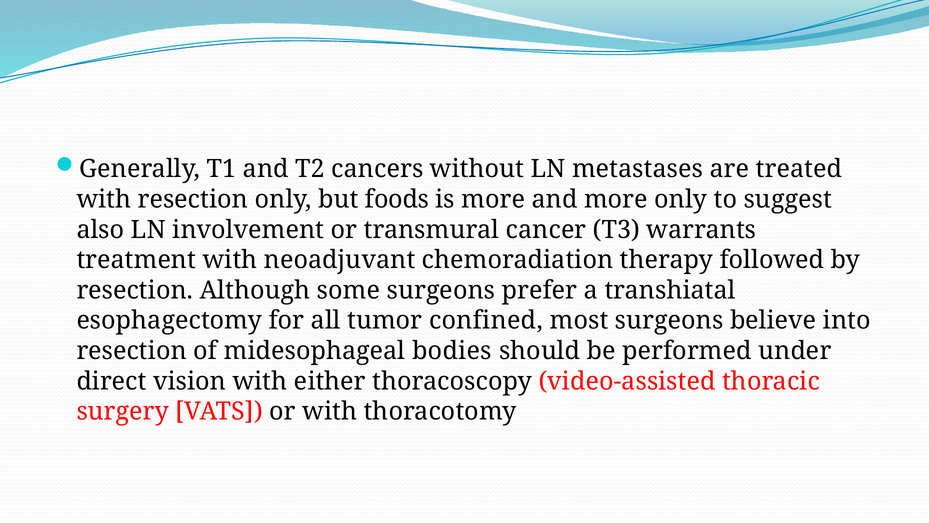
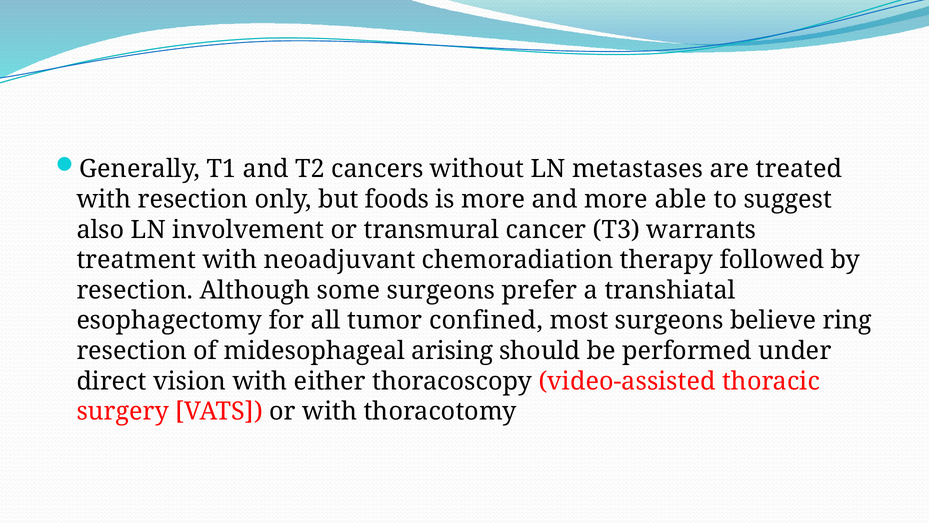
more only: only -> able
into: into -> ring
bodies: bodies -> arising
